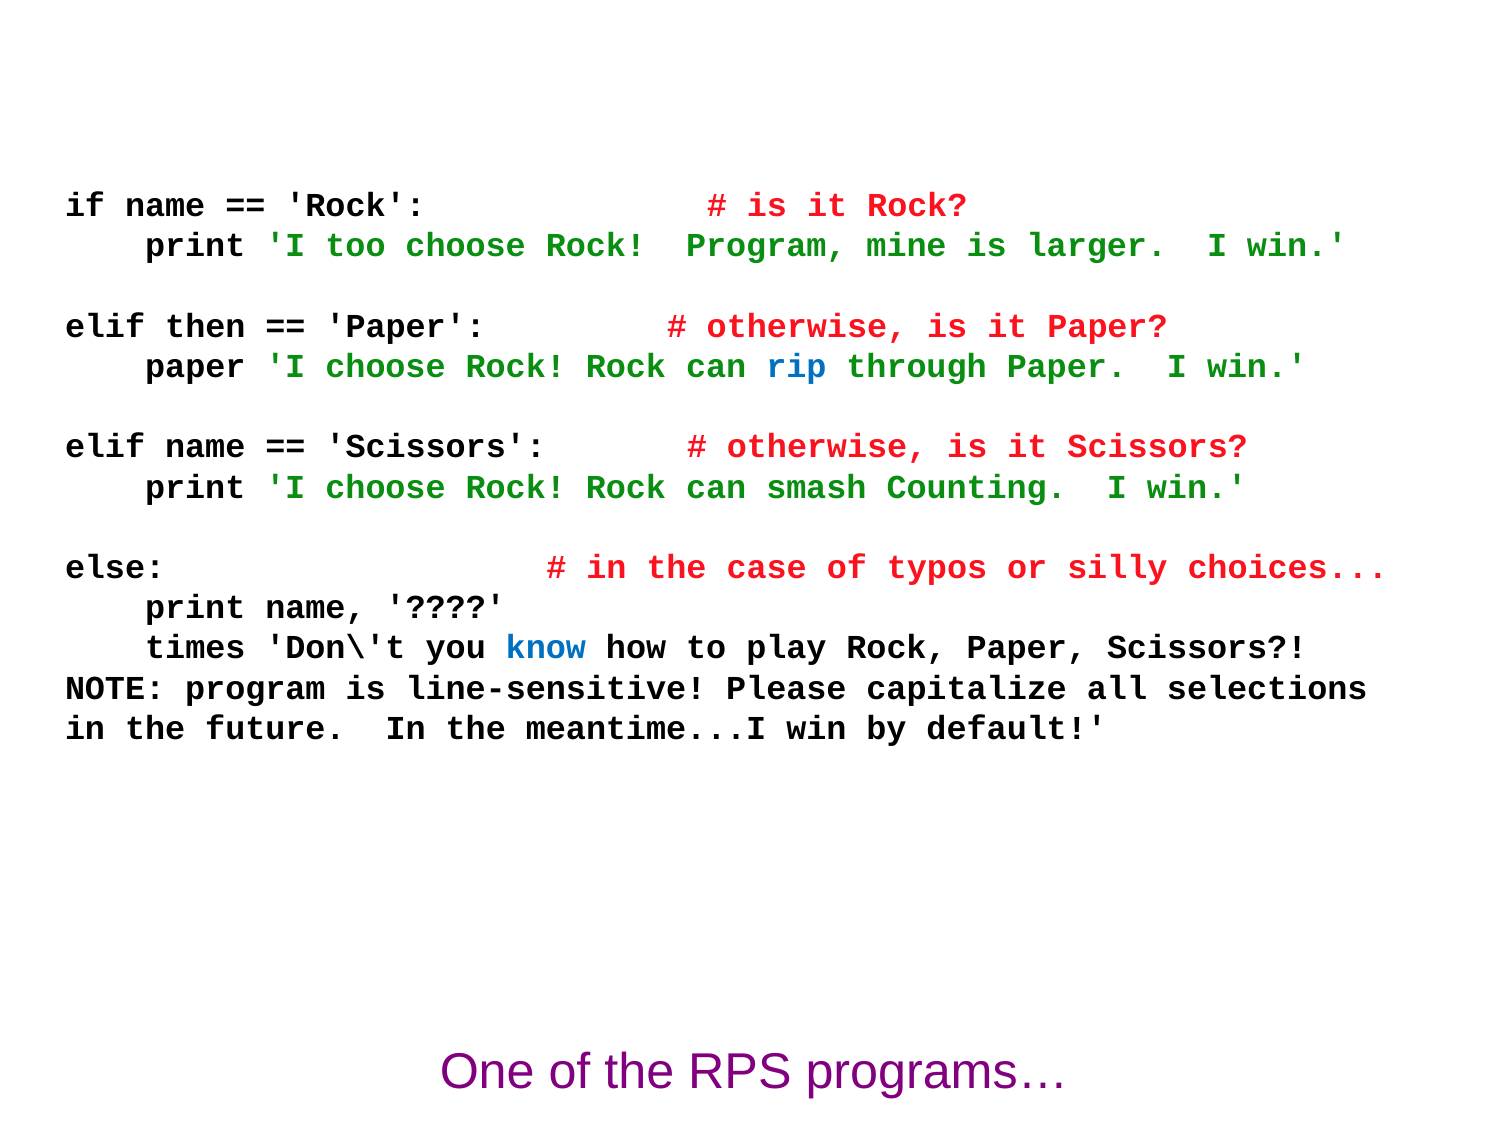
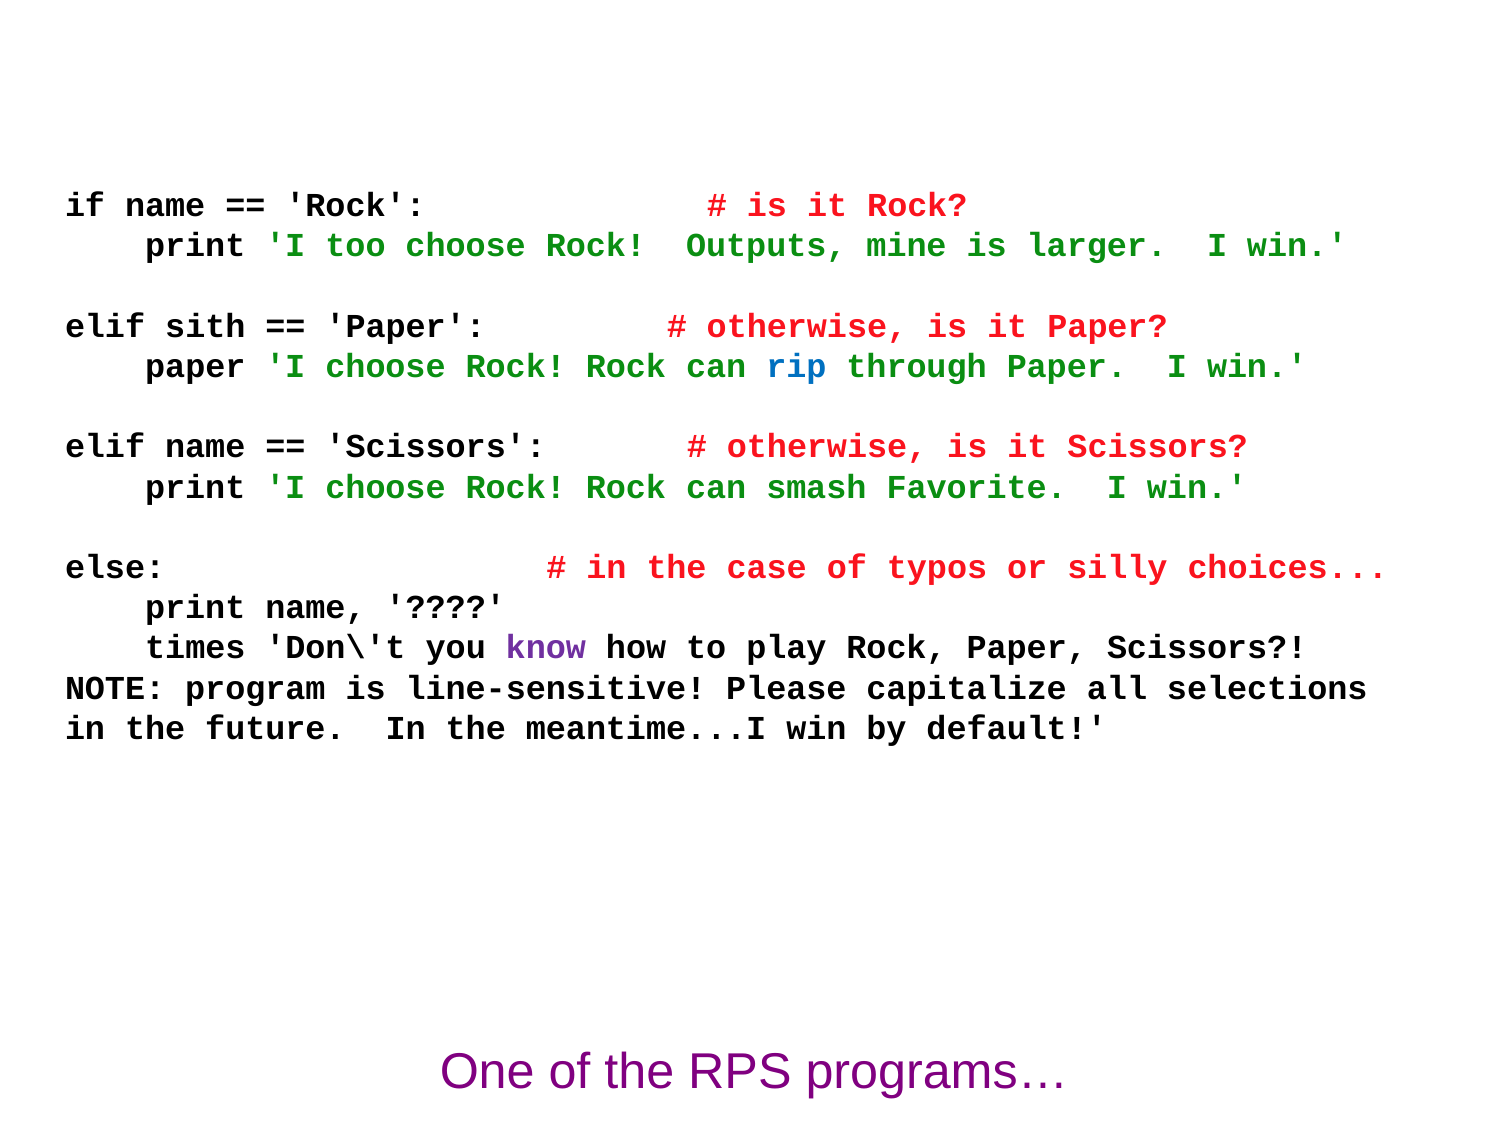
Rock Program: Program -> Outputs
then: then -> sith
Counting: Counting -> Favorite
know colour: blue -> purple
